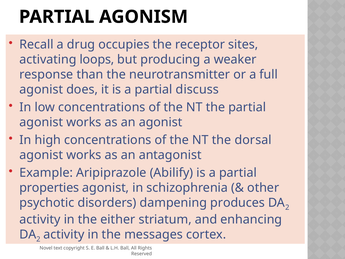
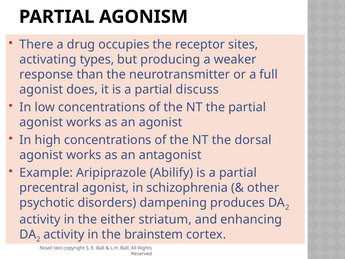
Recall: Recall -> There
loops: loops -> types
properties: properties -> precentral
messages: messages -> brainstem
